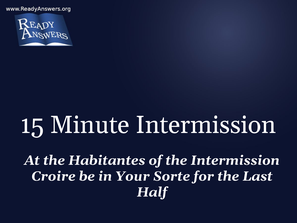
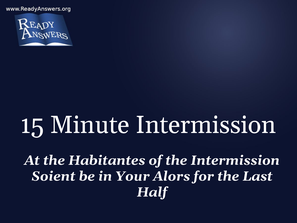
Croire: Croire -> Soient
Sorte: Sorte -> Alors
